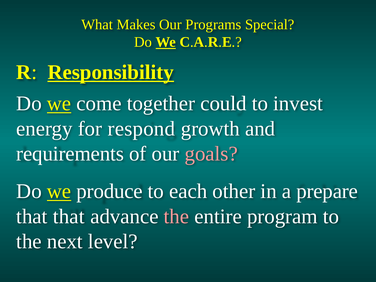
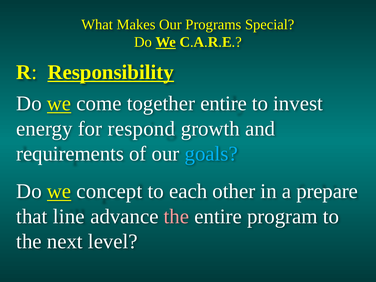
together could: could -> entire
goals colour: pink -> light blue
produce: produce -> concept
that that: that -> line
